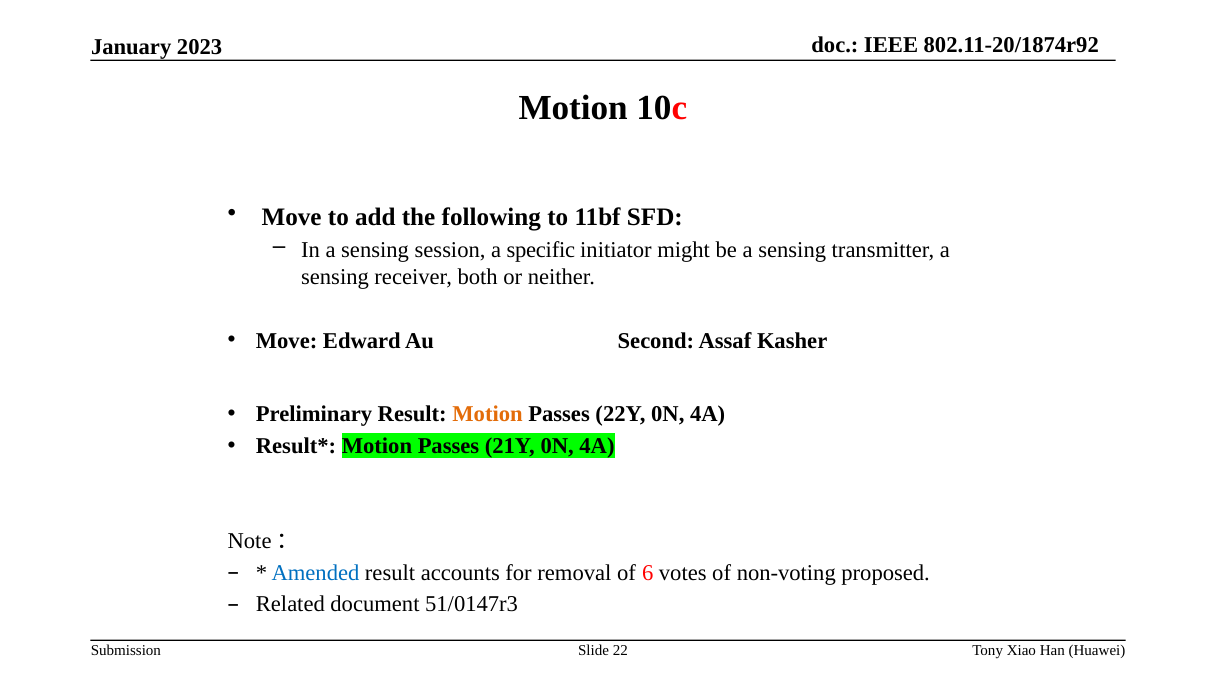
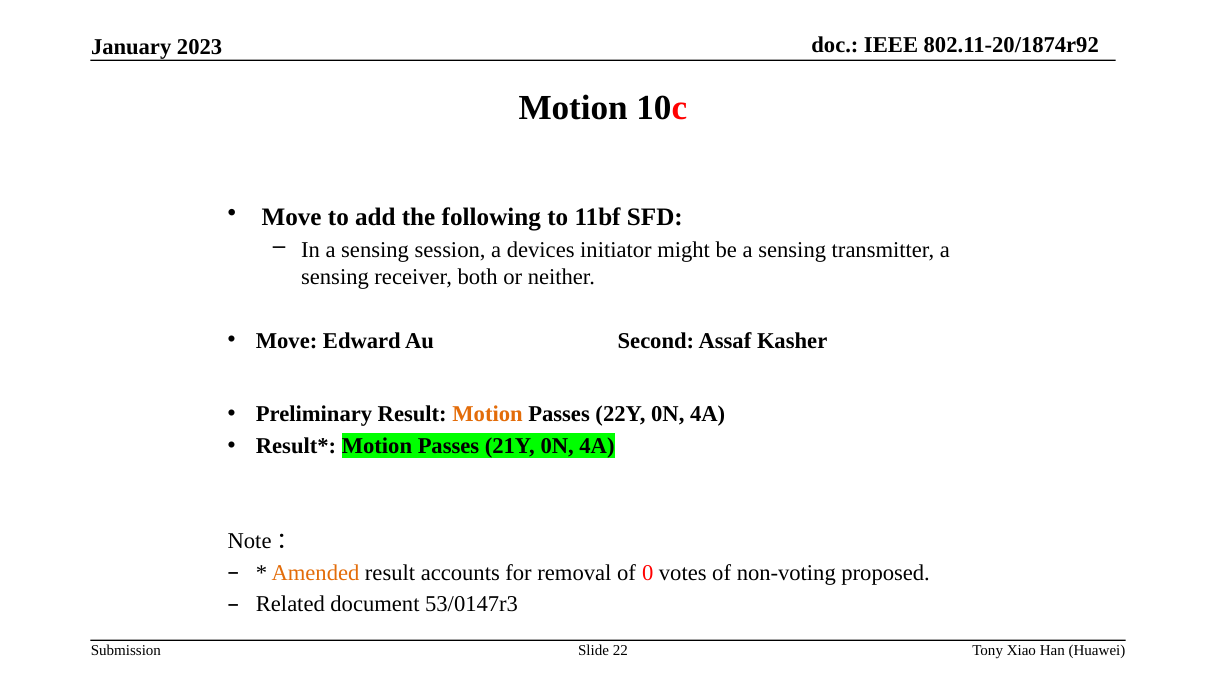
specific: specific -> devices
Amended colour: blue -> orange
6: 6 -> 0
51/0147r3: 51/0147r3 -> 53/0147r3
